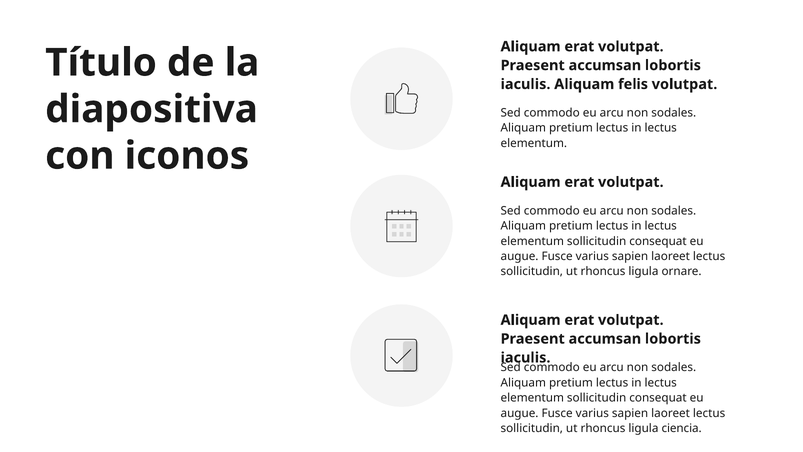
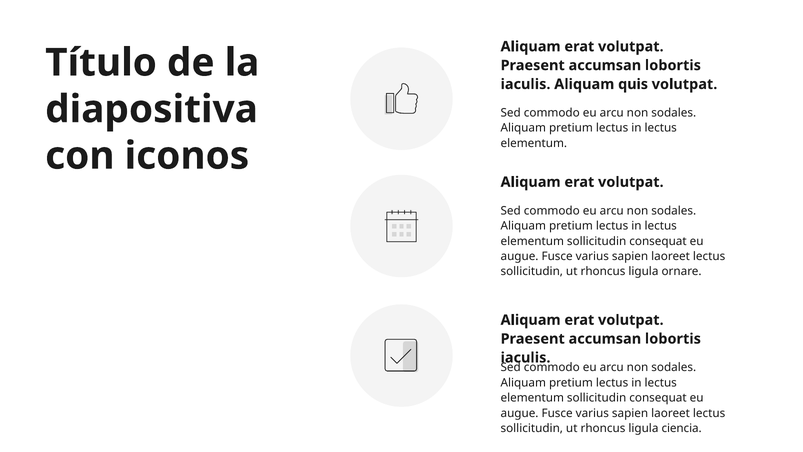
felis: felis -> quis
